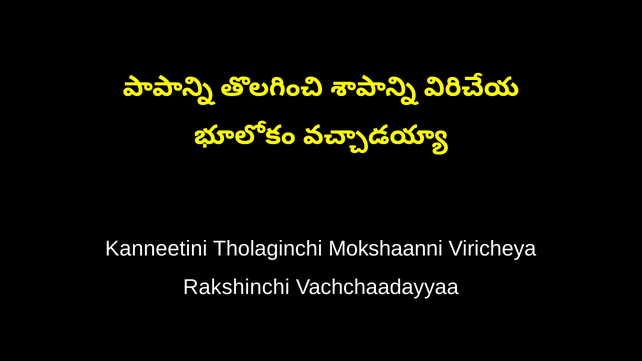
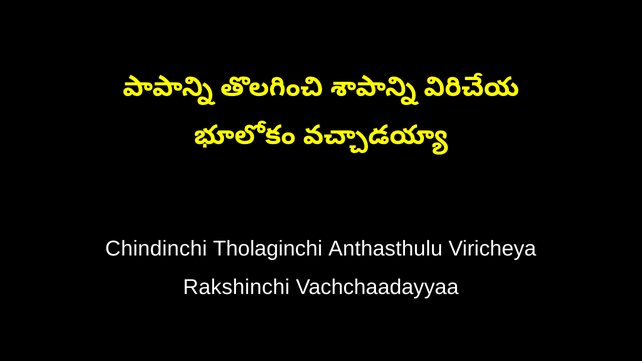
Kanneetini: Kanneetini -> Chindinchi
Mokshaanni: Mokshaanni -> Anthasthulu
